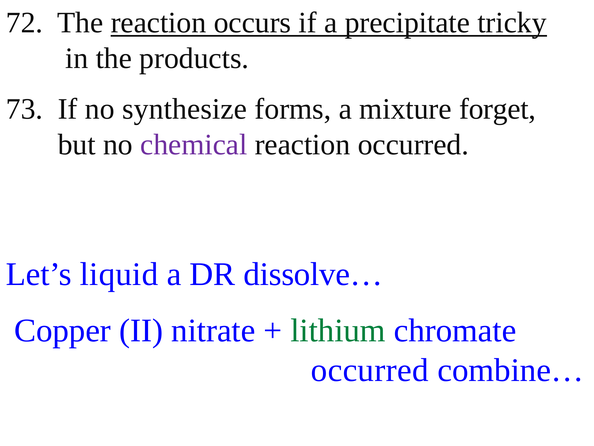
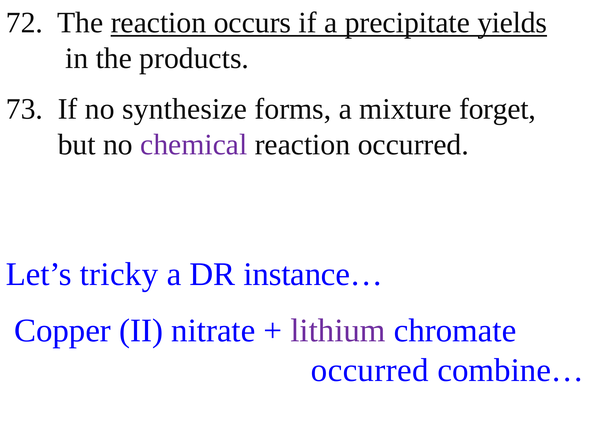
tricky: tricky -> yields
liquid: liquid -> tricky
dissolve…: dissolve… -> instance…
lithium colour: green -> purple
